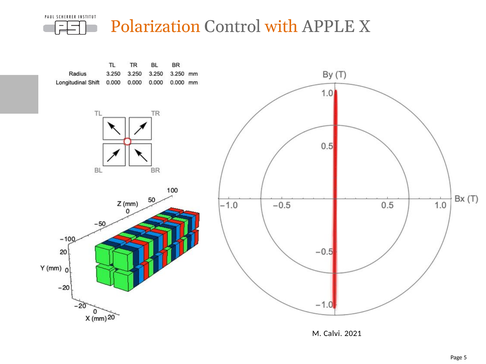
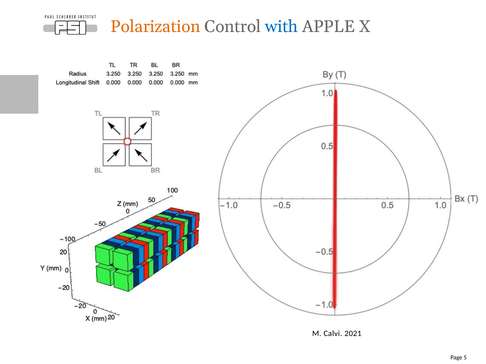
with colour: orange -> blue
